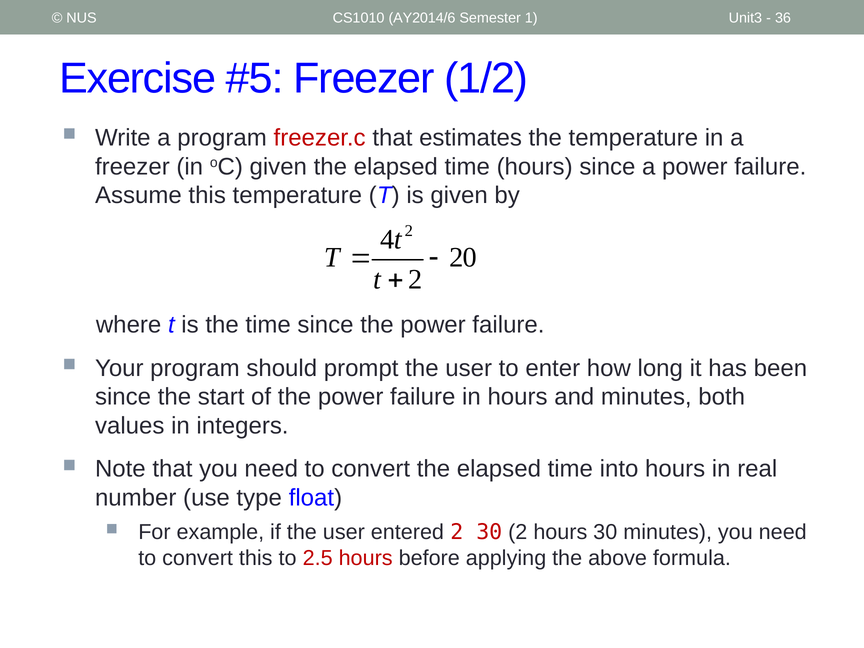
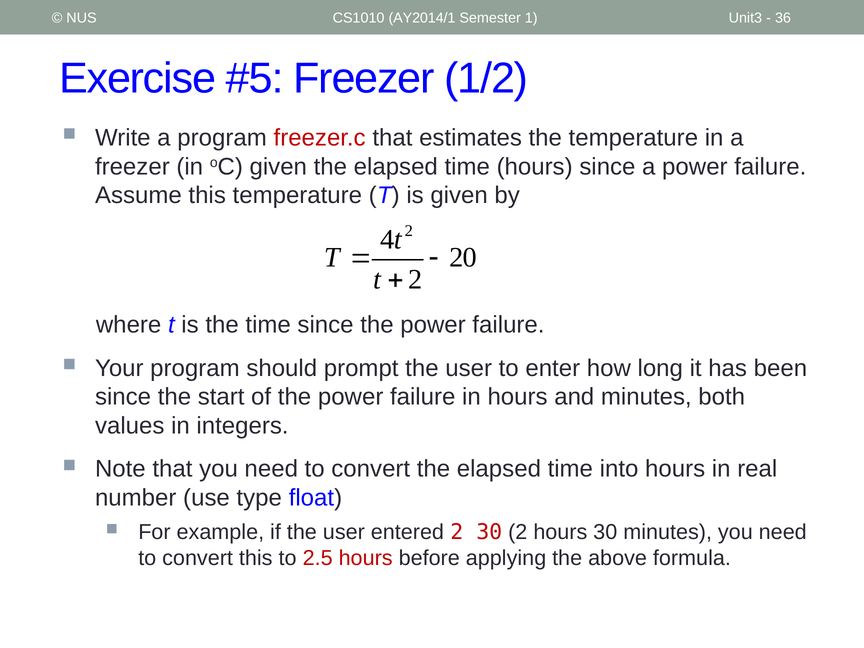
AY2014/6: AY2014/6 -> AY2014/1
